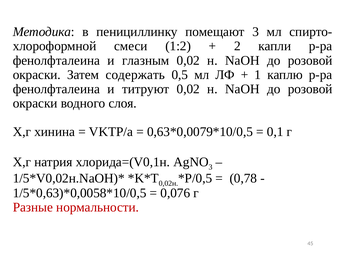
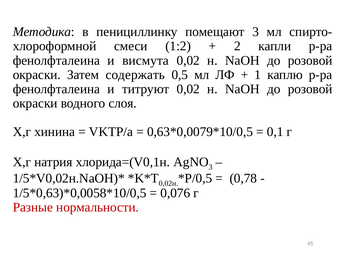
глазным: глазным -> висмута
